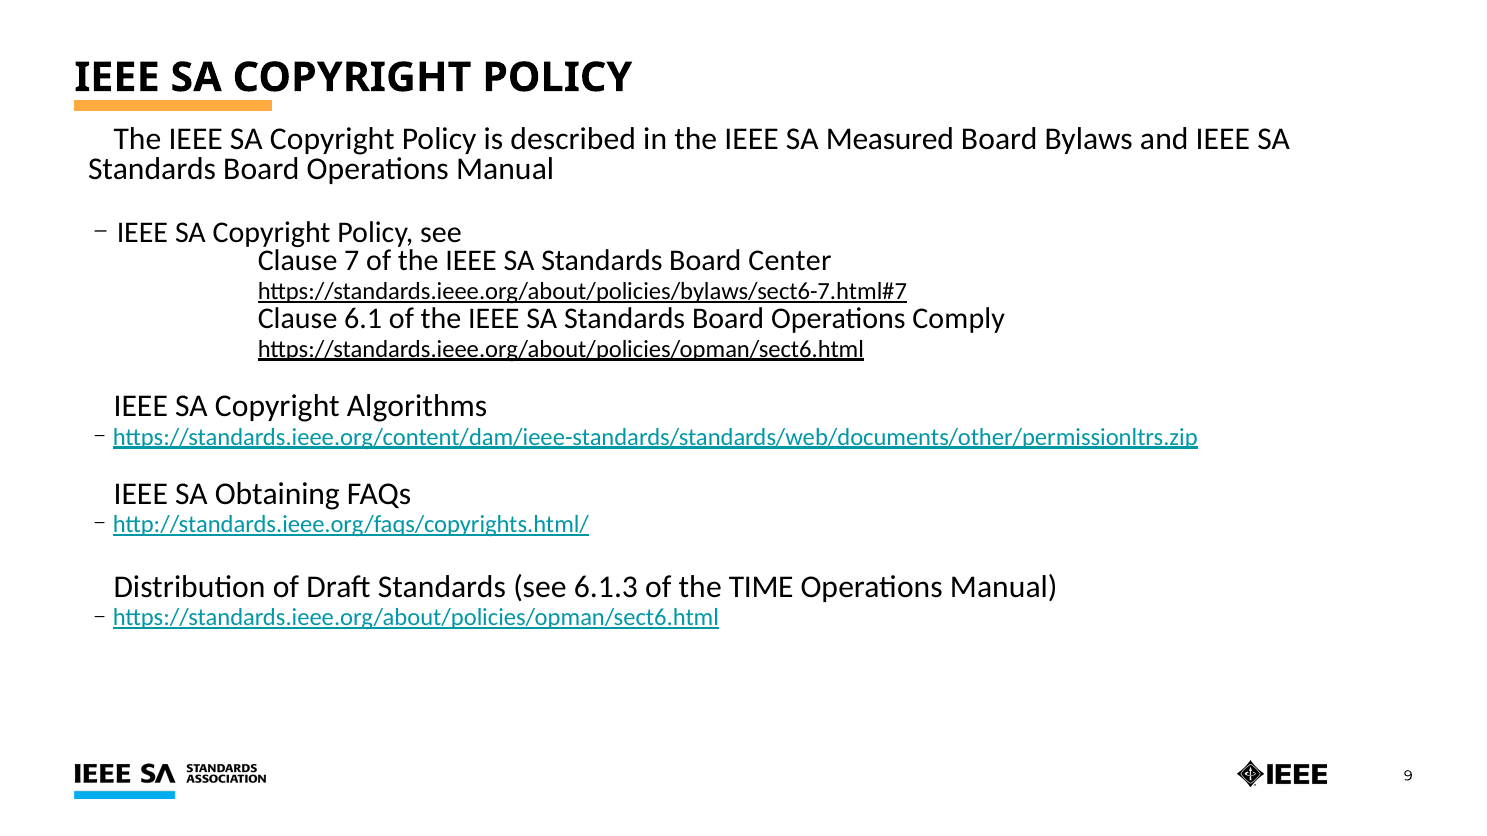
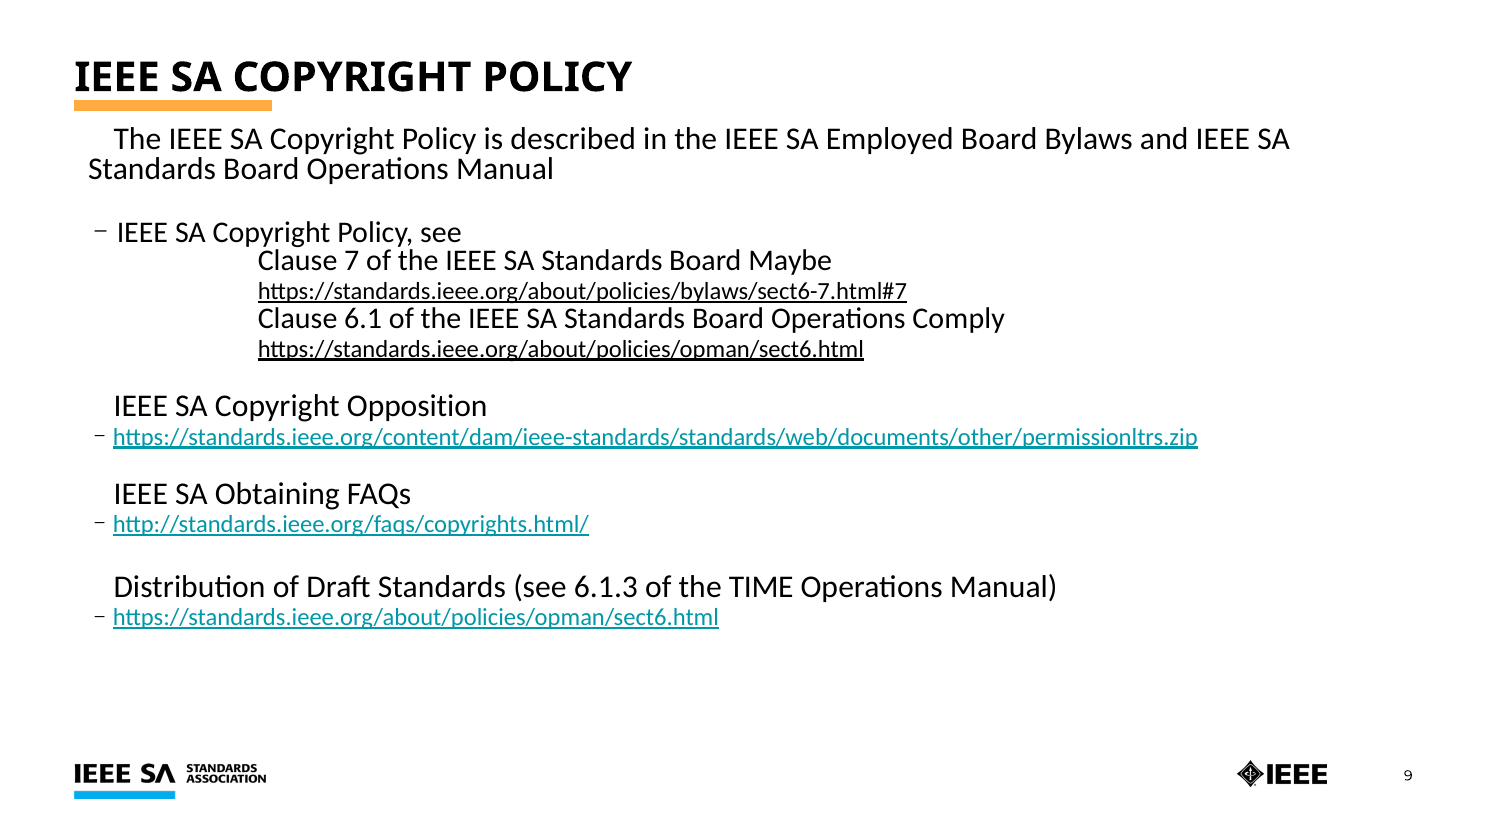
Measured: Measured -> Employed
Center: Center -> Maybe
Algorithms: Algorithms -> Opposition
